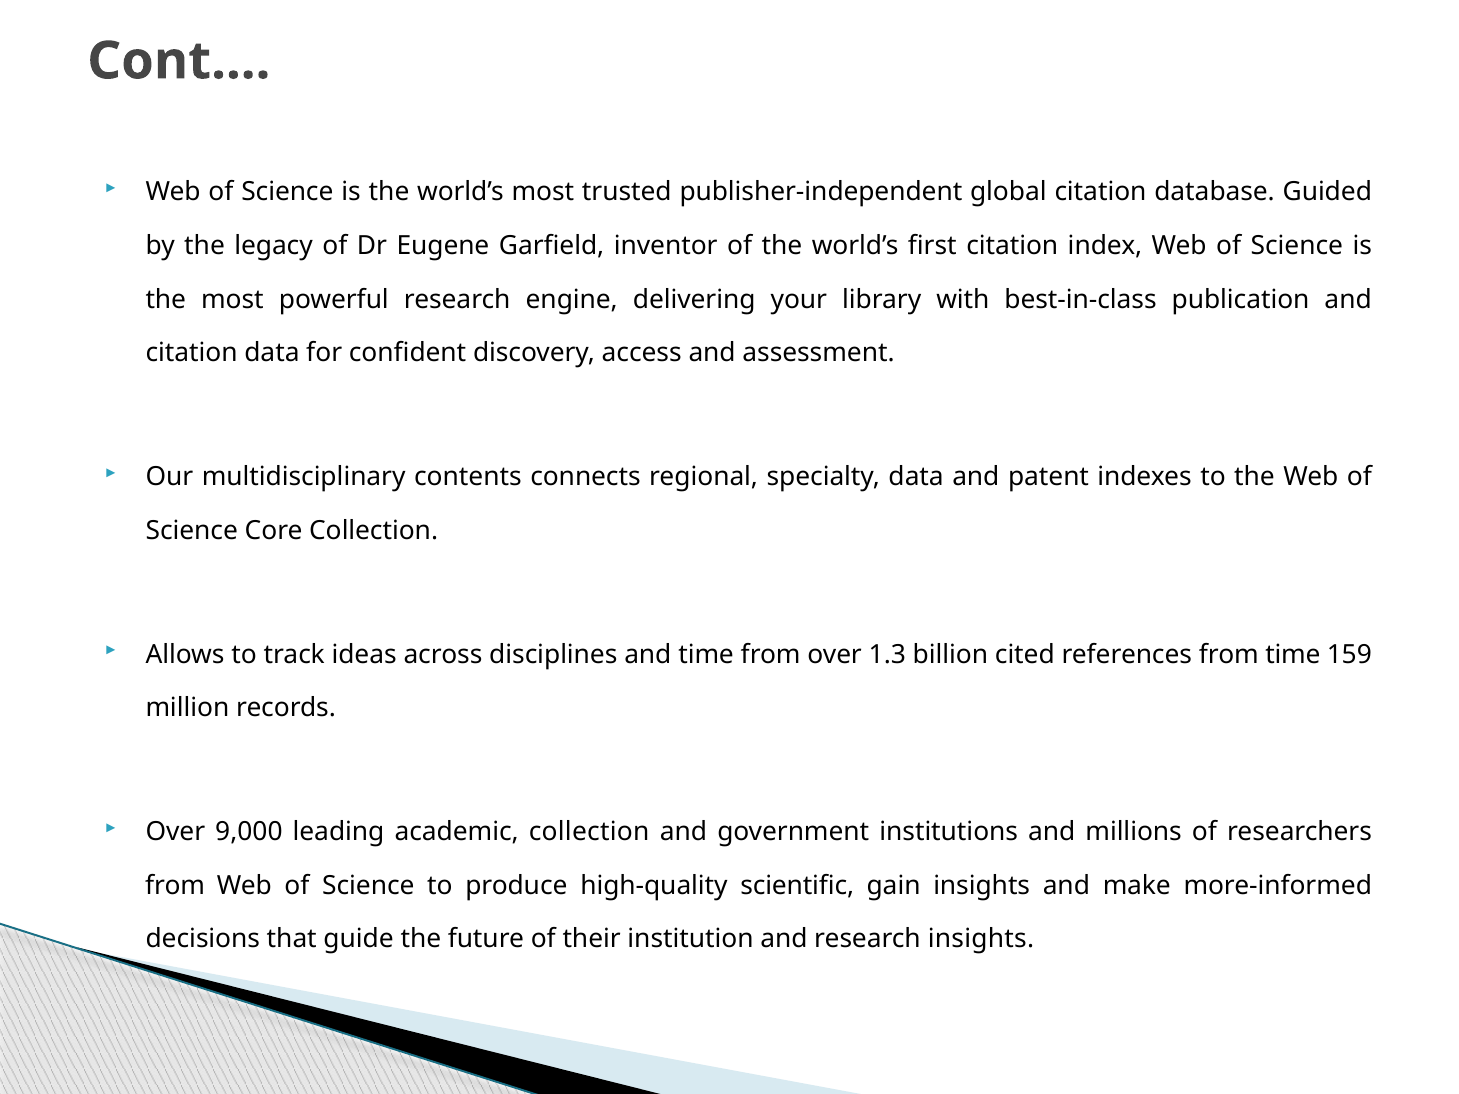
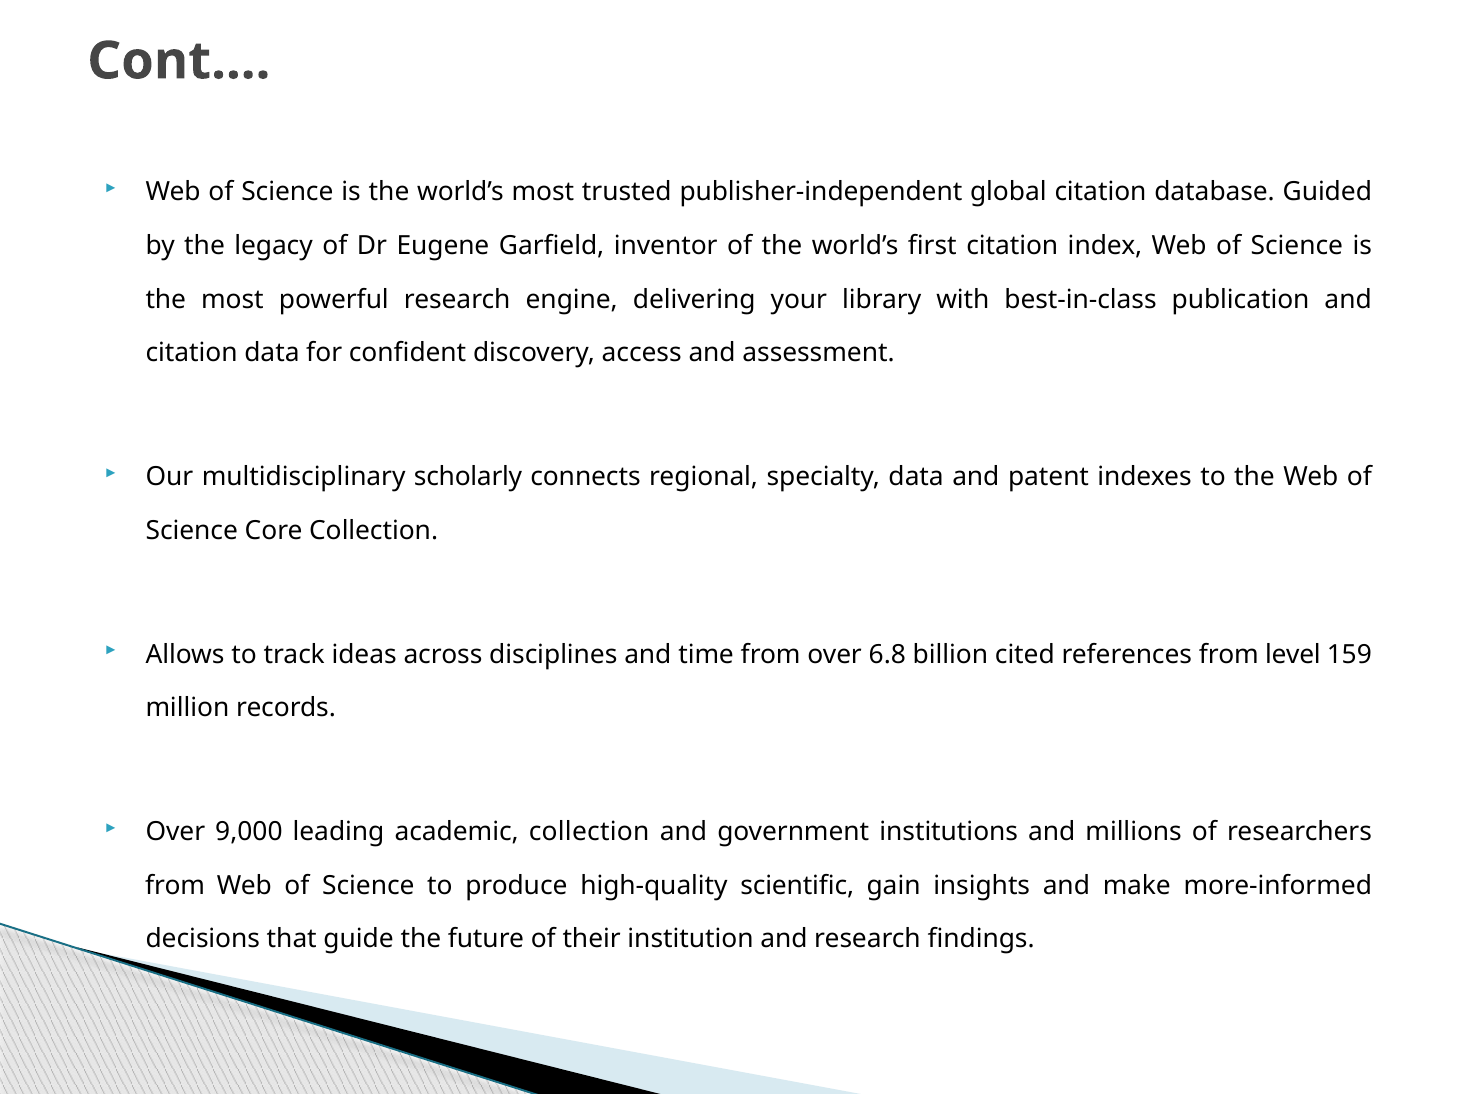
contents: contents -> scholarly
1.3: 1.3 -> 6.8
from time: time -> level
research insights: insights -> findings
